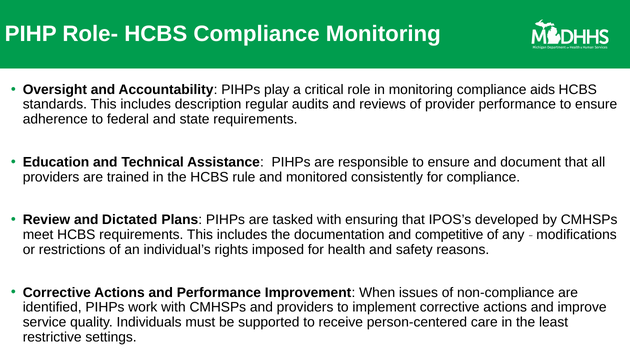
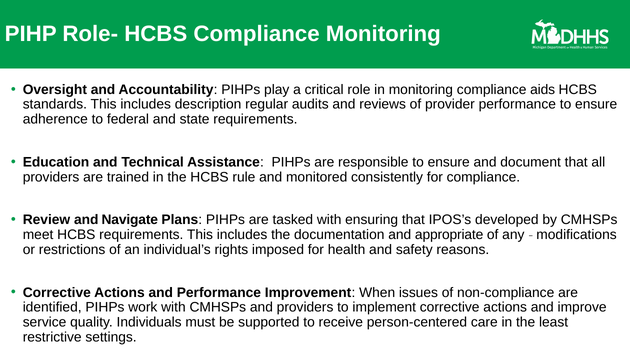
Dictated: Dictated -> Navigate
competitive: competitive -> appropriate
